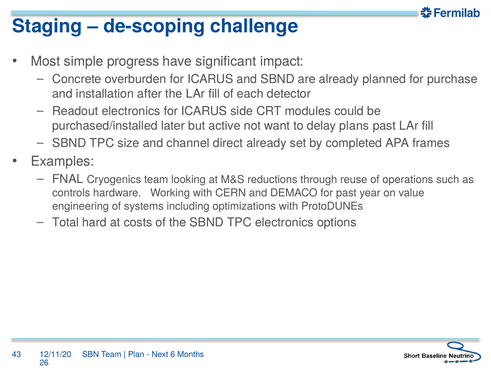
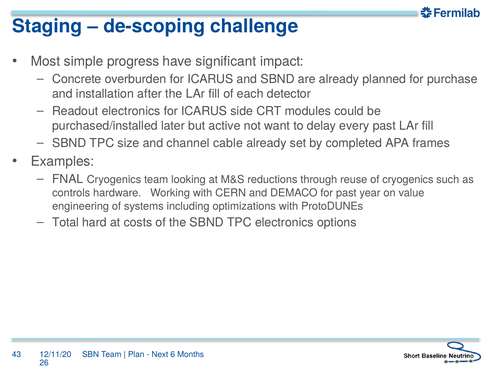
plans: plans -> every
direct: direct -> cable
of operations: operations -> cryogenics
